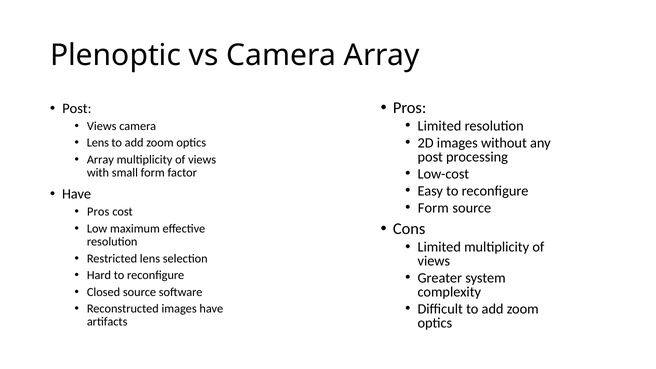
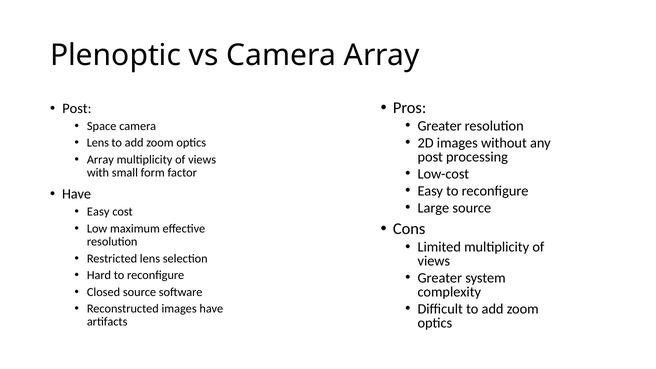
Limited at (439, 126): Limited -> Greater
Views at (102, 126): Views -> Space
Form at (433, 208): Form -> Large
Pros at (98, 212): Pros -> Easy
